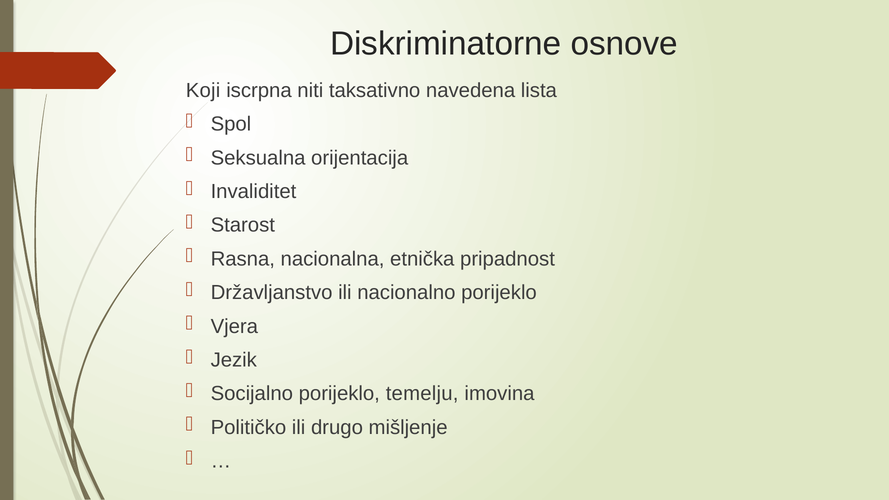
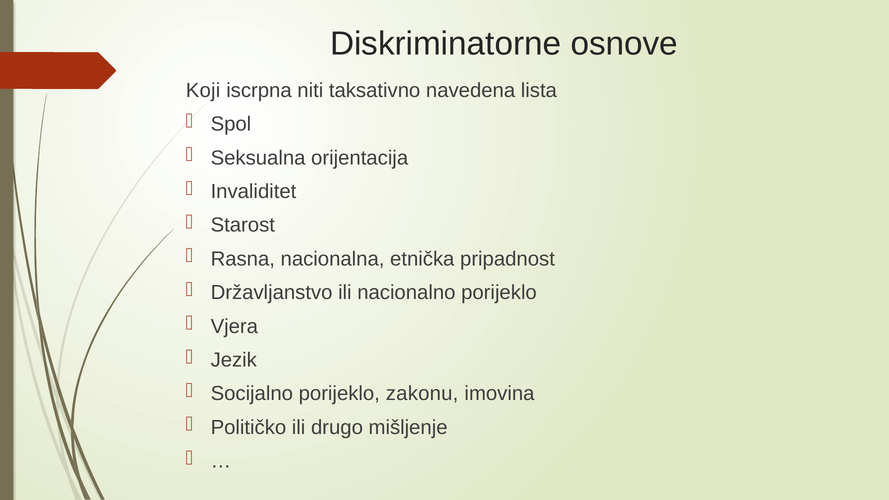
temelju: temelju -> zakonu
